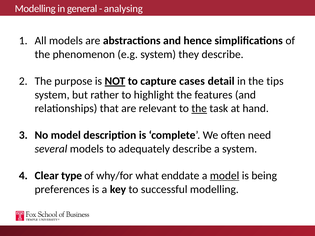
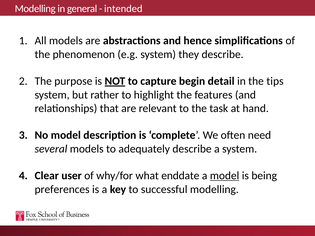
analysing: analysing -> intended
cases: cases -> begin
the at (199, 109) underline: present -> none
type: type -> user
